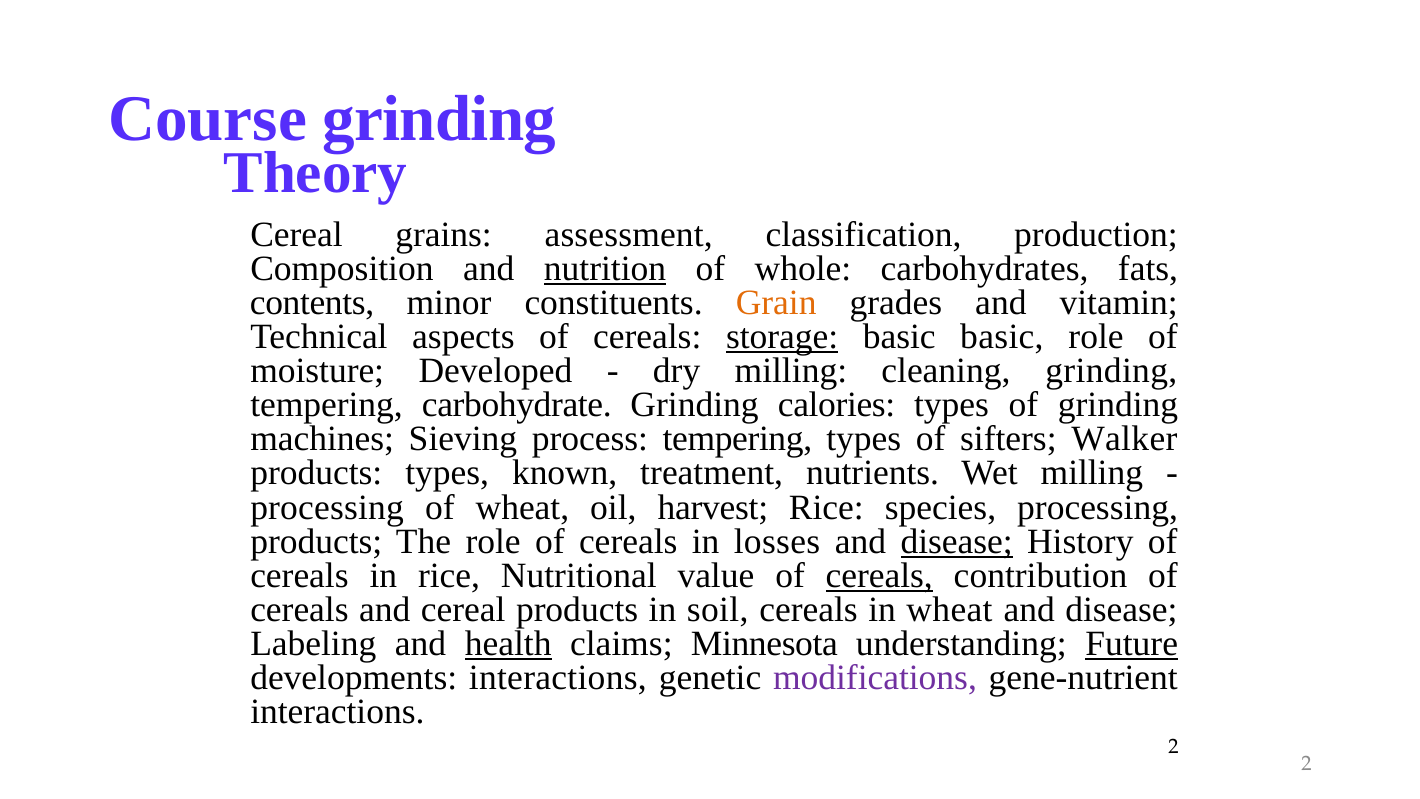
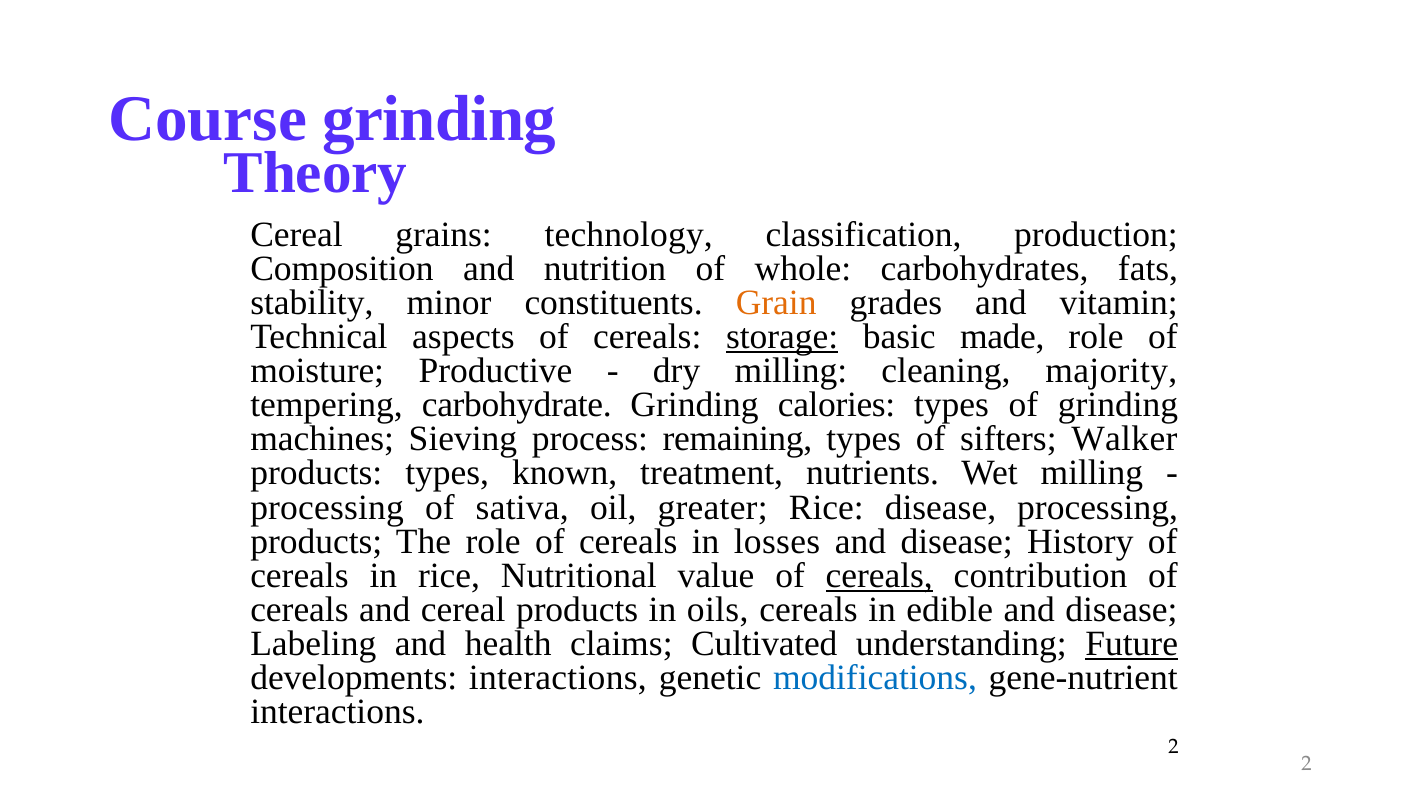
assessment: assessment -> technology
nutrition underline: present -> none
contents: contents -> stability
basic basic: basic -> made
Developed: Developed -> Productive
cleaning grinding: grinding -> majority
process tempering: tempering -> remaining
of wheat: wheat -> sativa
harvest: harvest -> greater
Rice species: species -> disease
disease at (957, 541) underline: present -> none
soil: soil -> oils
in wheat: wheat -> edible
health underline: present -> none
Minnesota: Minnesota -> Cultivated
modifications colour: purple -> blue
